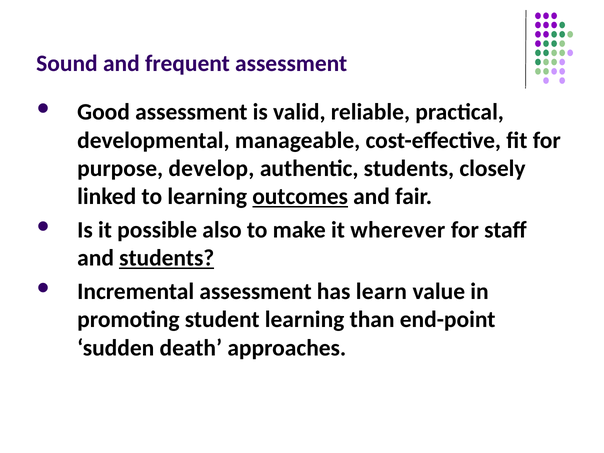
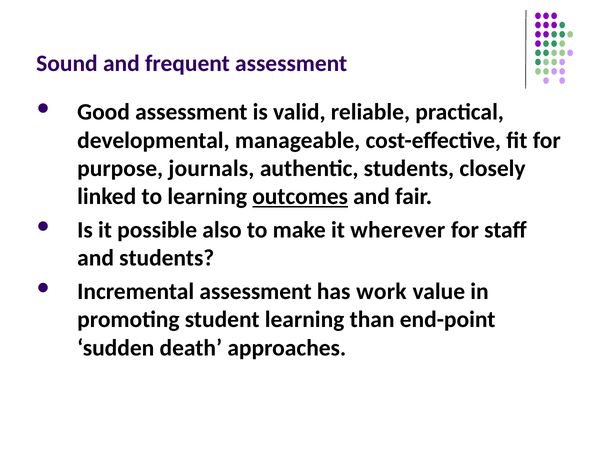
develop: develop -> journals
students at (167, 258) underline: present -> none
learn: learn -> work
